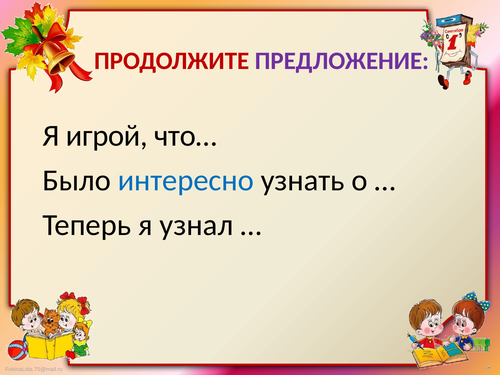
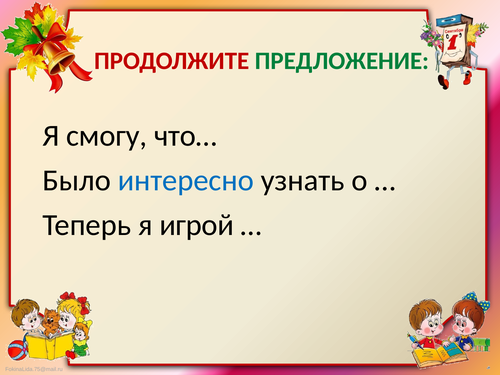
ПРЕДЛОЖЕНИЕ colour: purple -> green
игрой: игрой -> смогу
узнал: узнал -> игрой
